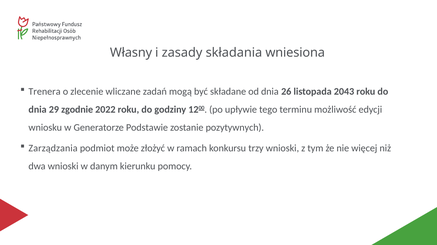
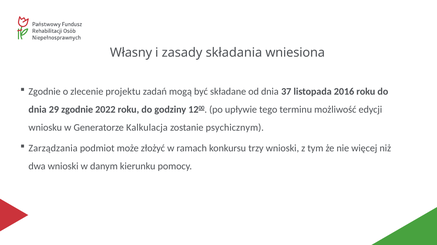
Trenera at (45, 92): Trenera -> Zgodnie
wliczane: wliczane -> projektu
26: 26 -> 37
2043: 2043 -> 2016
Podstawie: Podstawie -> Kalkulacja
pozytywnych: pozytywnych -> psychicznym
